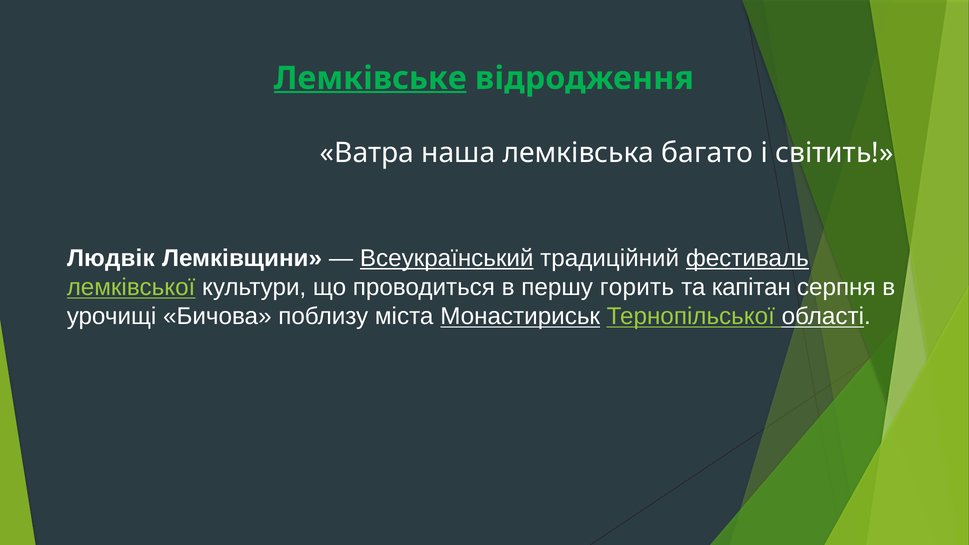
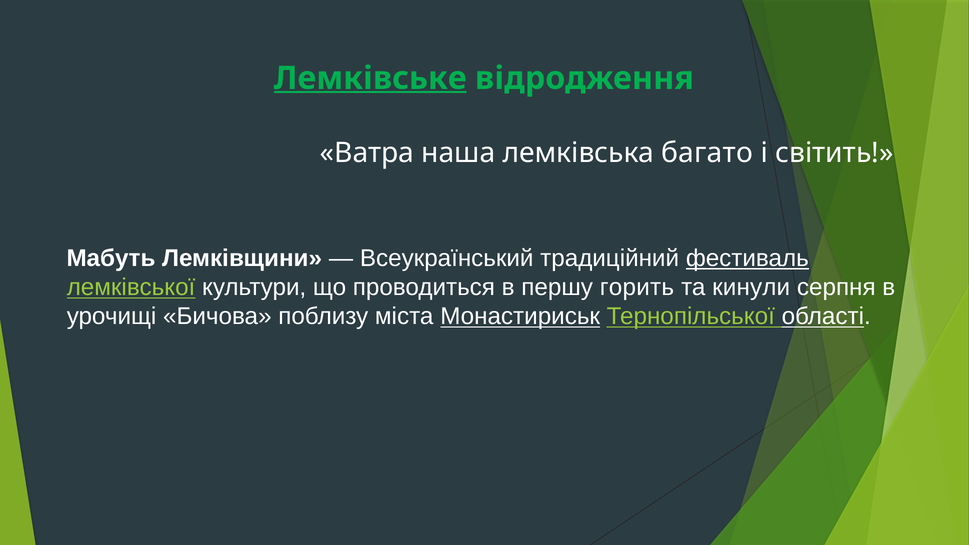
Людвік: Людвік -> Мабуть
Всеукраїнський underline: present -> none
капітан: капітан -> кинули
